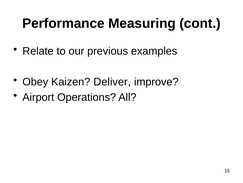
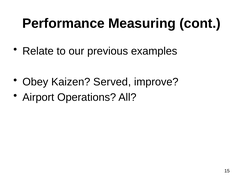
Deliver: Deliver -> Served
